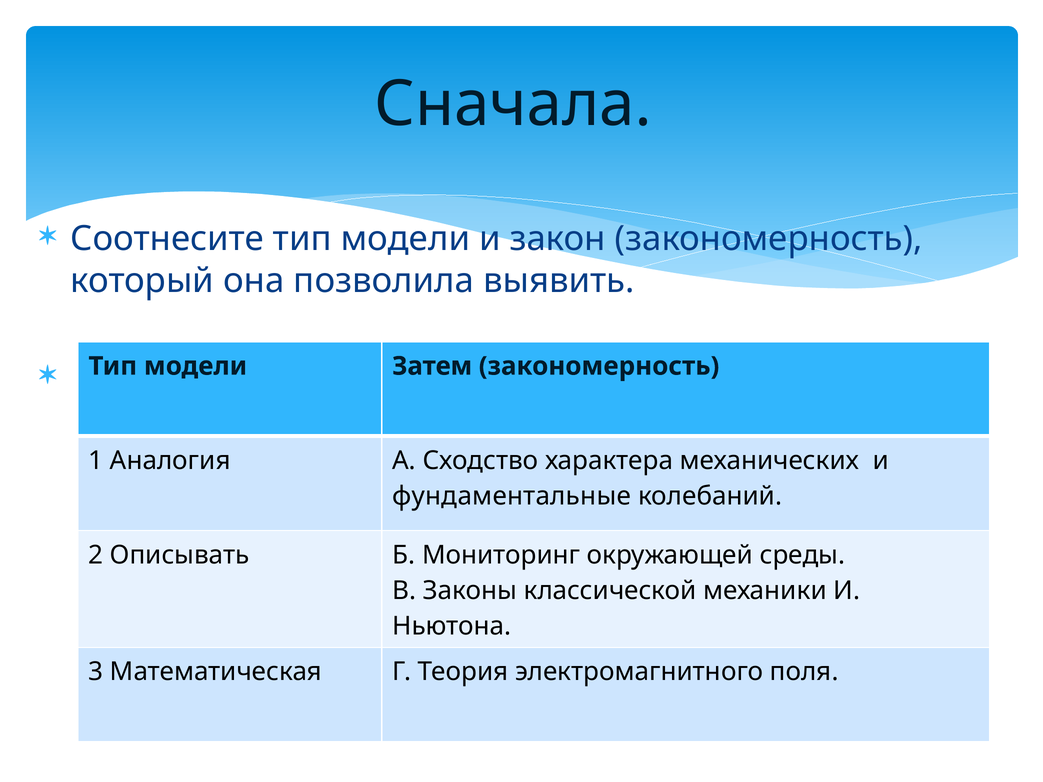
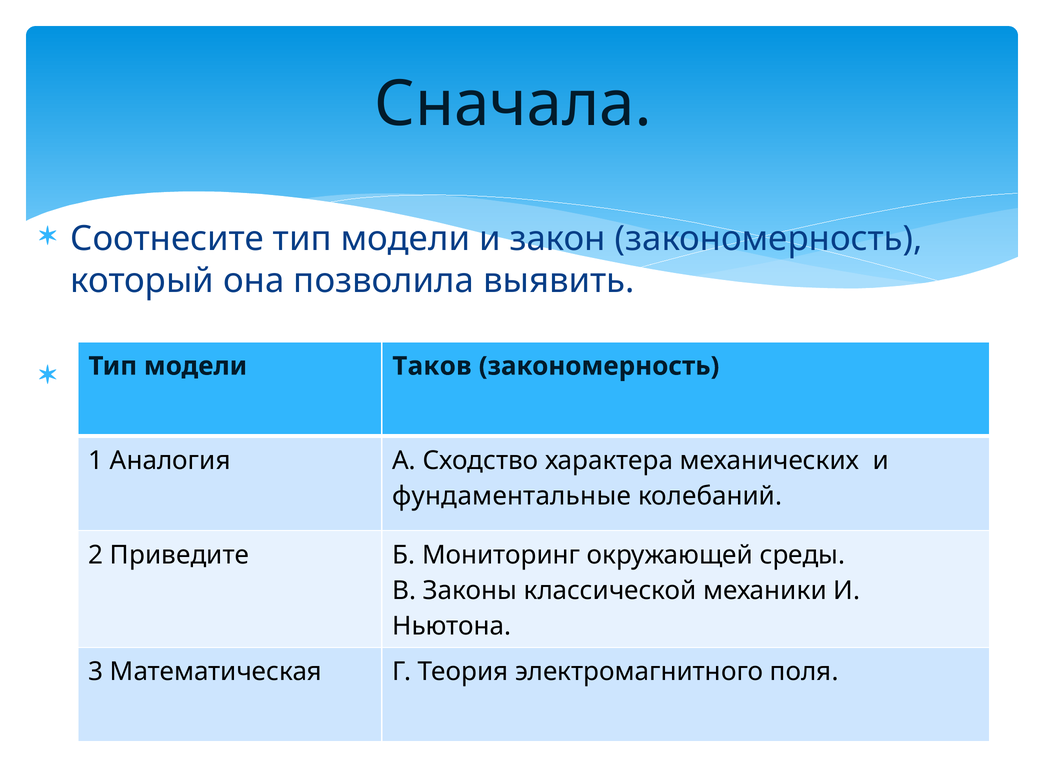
Затем: Затем -> Таков
Описывать: Описывать -> Приведите
